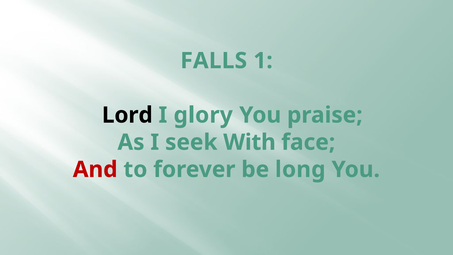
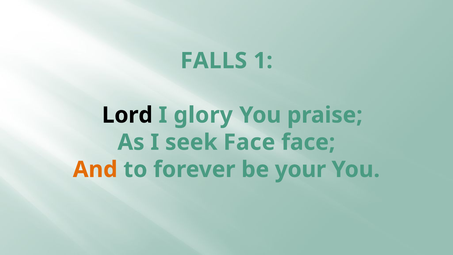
seek With: With -> Face
And colour: red -> orange
long: long -> your
